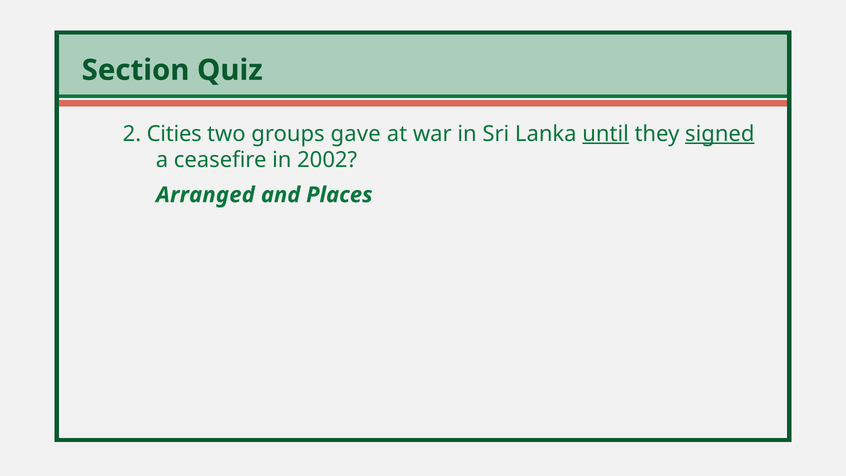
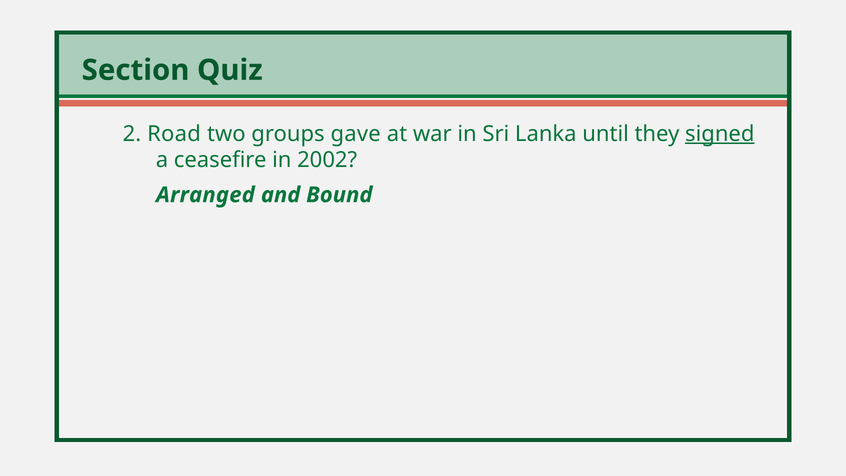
Cities: Cities -> Road
until underline: present -> none
Places: Places -> Bound
